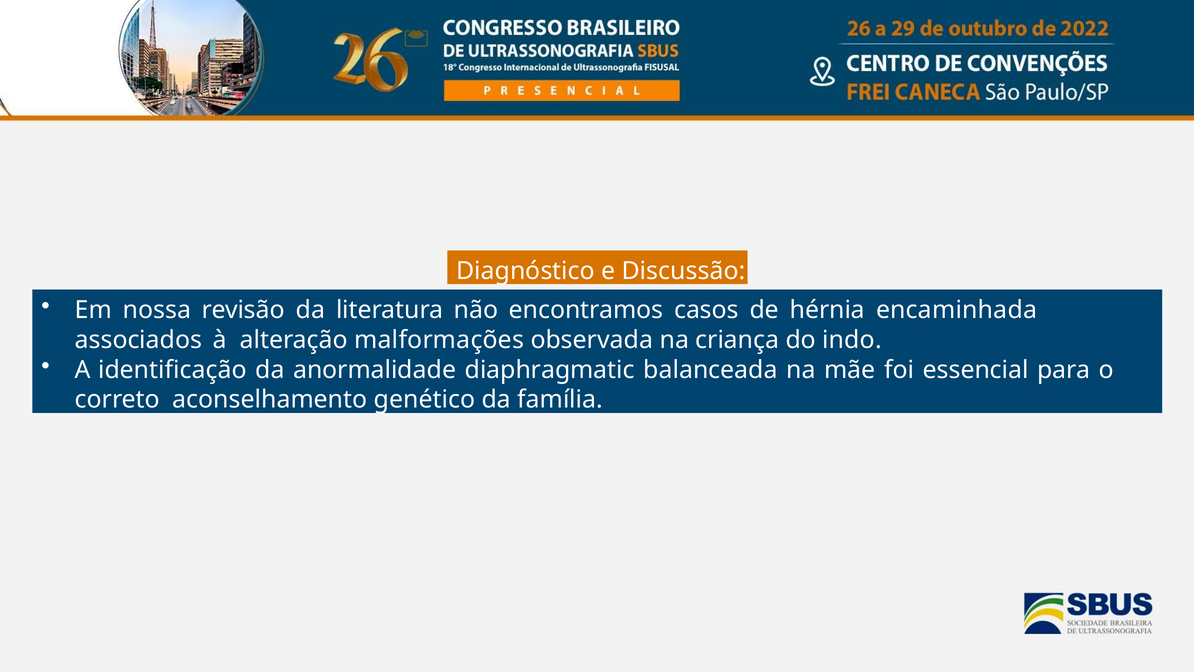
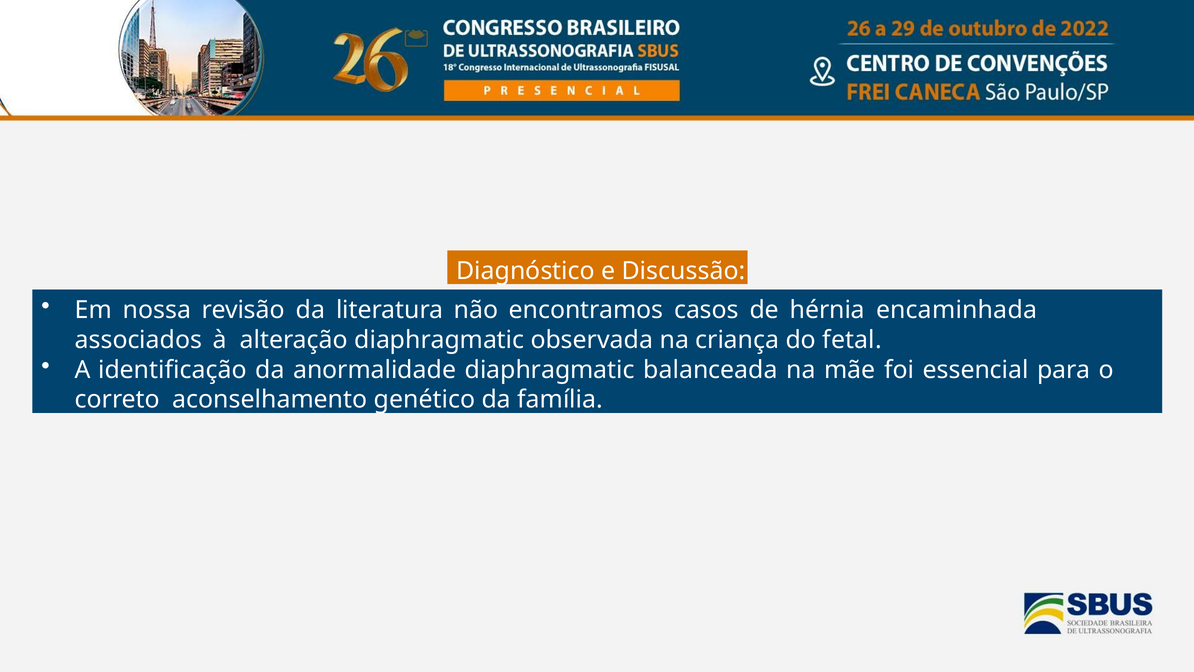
alteração malformações: malformações -> diaphragmatic
indo: indo -> fetal
